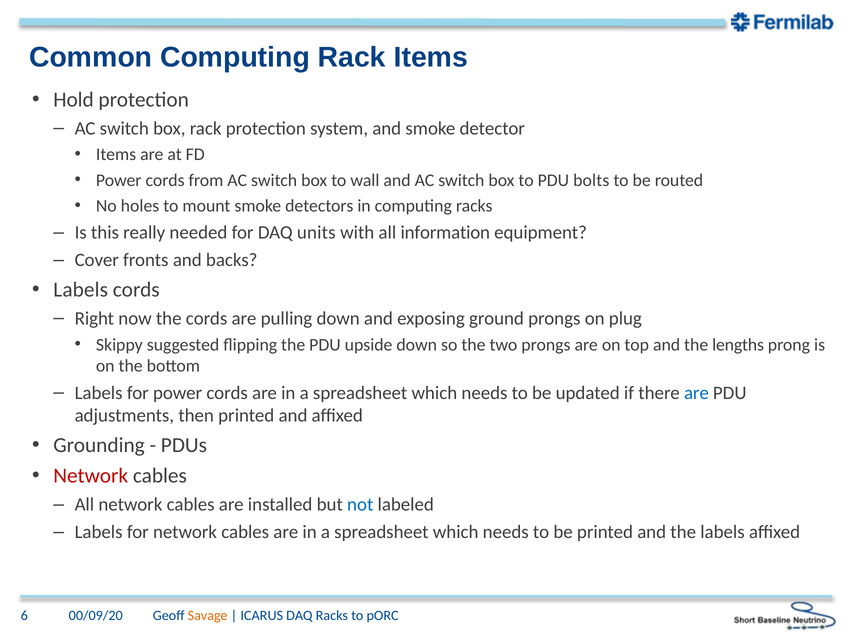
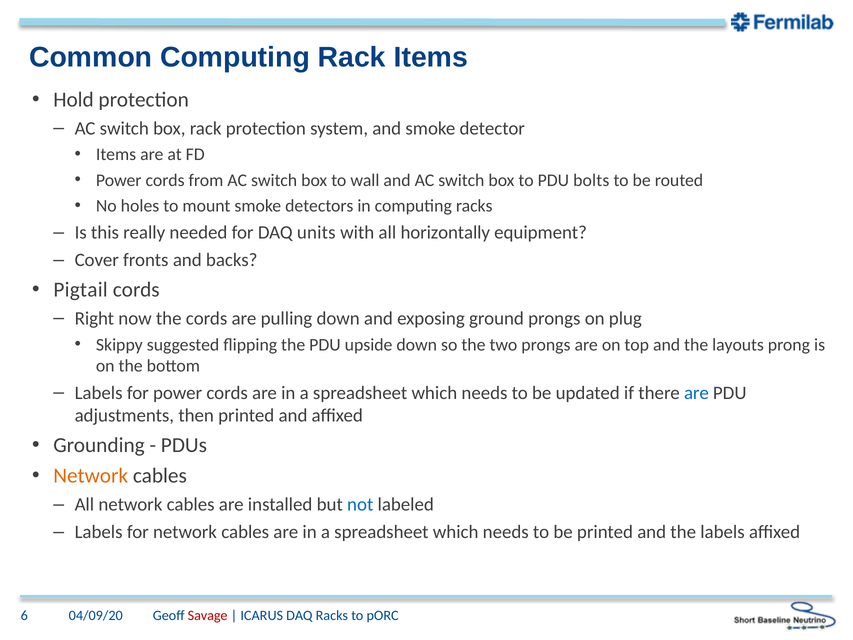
information: information -> horizontally
Labels at (81, 290): Labels -> Pigtail
lengths: lengths -> layouts
Network at (91, 476) colour: red -> orange
00/09/20: 00/09/20 -> 04/09/20
Savage colour: orange -> red
